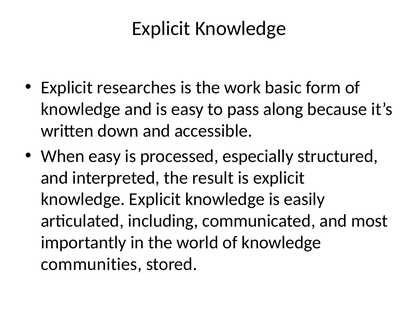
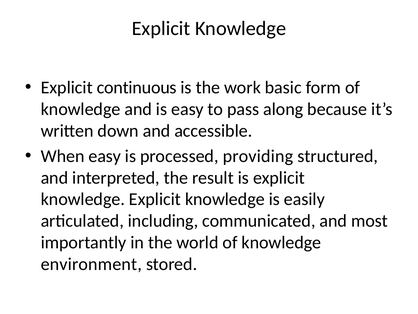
researches: researches -> continuous
especially: especially -> providing
communities: communities -> environment
